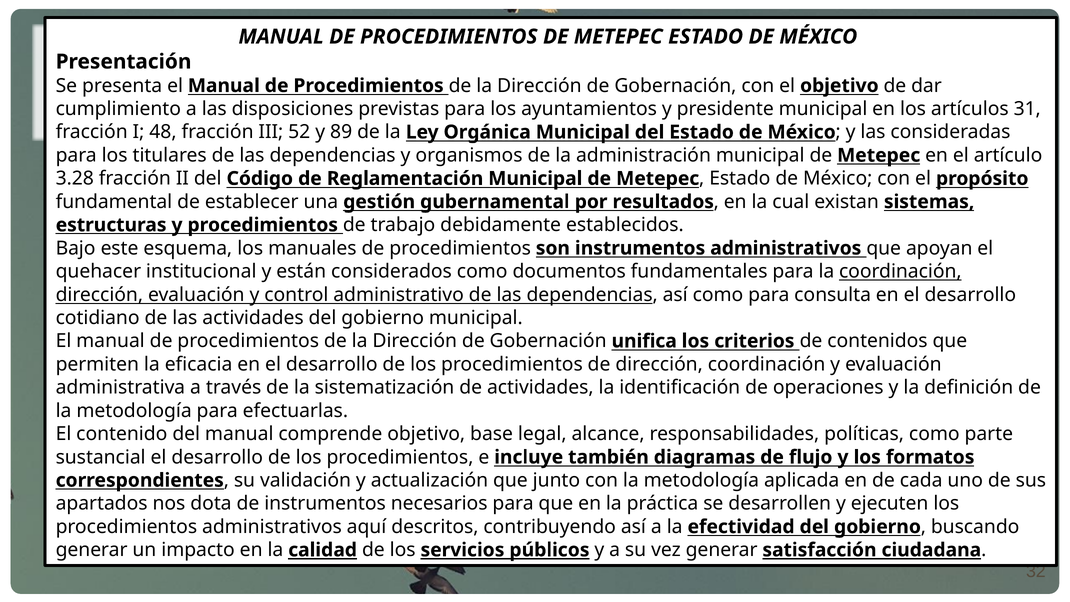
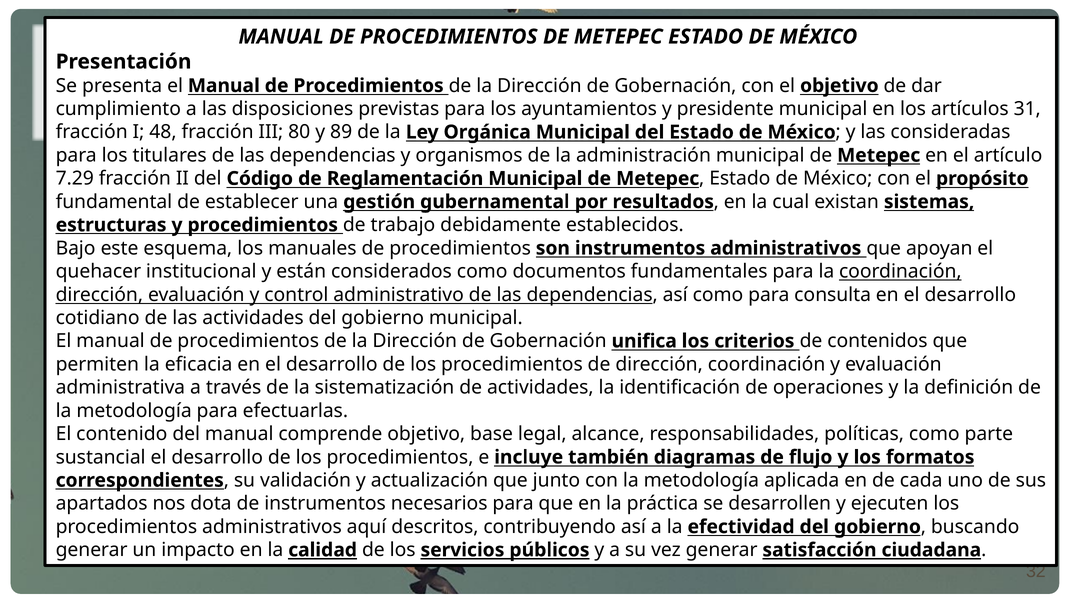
52: 52 -> 80
3.28: 3.28 -> 7.29
